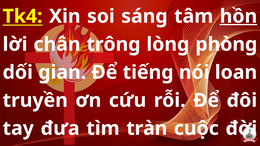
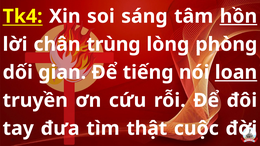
trông: trông -> trùng
loan underline: none -> present
tràn: tràn -> thật
